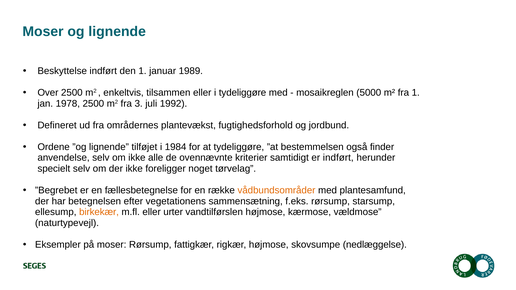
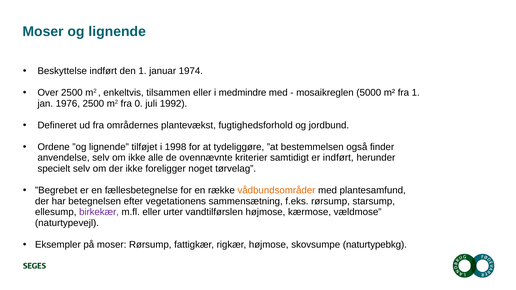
1989: 1989 -> 1974
i tydeliggøre: tydeliggøre -> medmindre
1978: 1978 -> 1976
3: 3 -> 0
1984: 1984 -> 1998
birkekær colour: orange -> purple
nedlæggelse: nedlæggelse -> naturtypebkg
